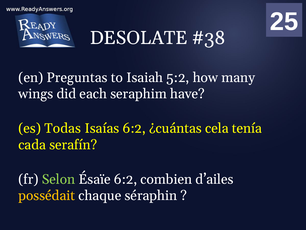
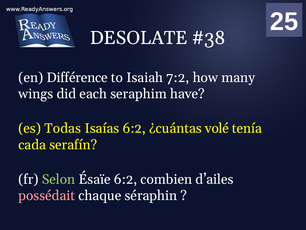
Preguntas: Preguntas -> Différence
5:2: 5:2 -> 7:2
cela: cela -> volé
possédait colour: yellow -> pink
